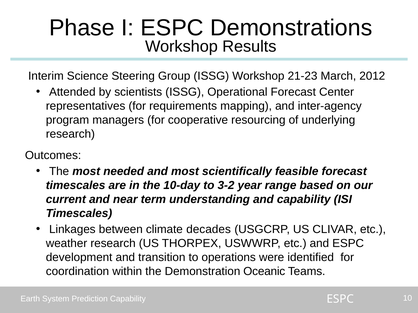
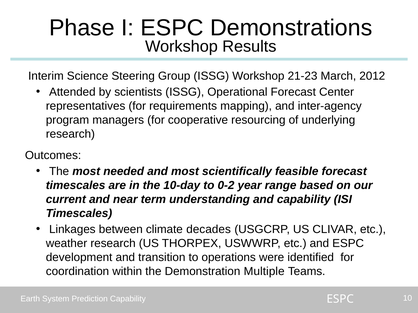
3-2: 3-2 -> 0-2
Oceanic: Oceanic -> Multiple
